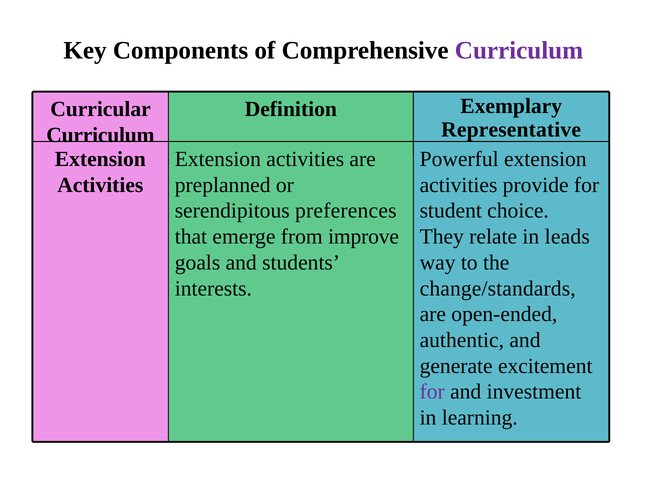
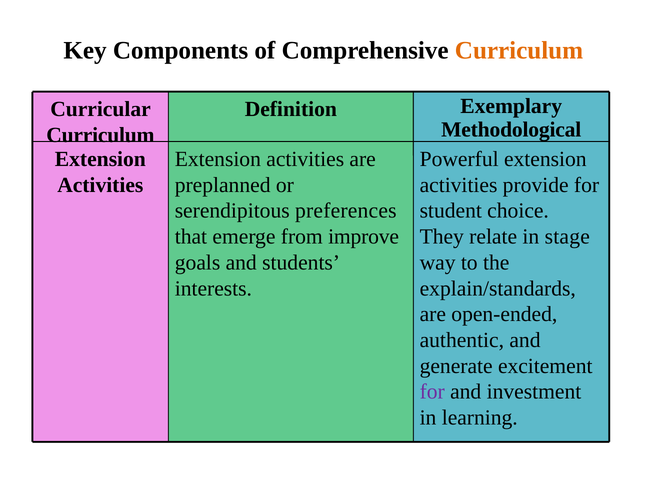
Curriculum at (519, 50) colour: purple -> orange
Representative: Representative -> Methodological
leads: leads -> stage
change/standards: change/standards -> explain/standards
